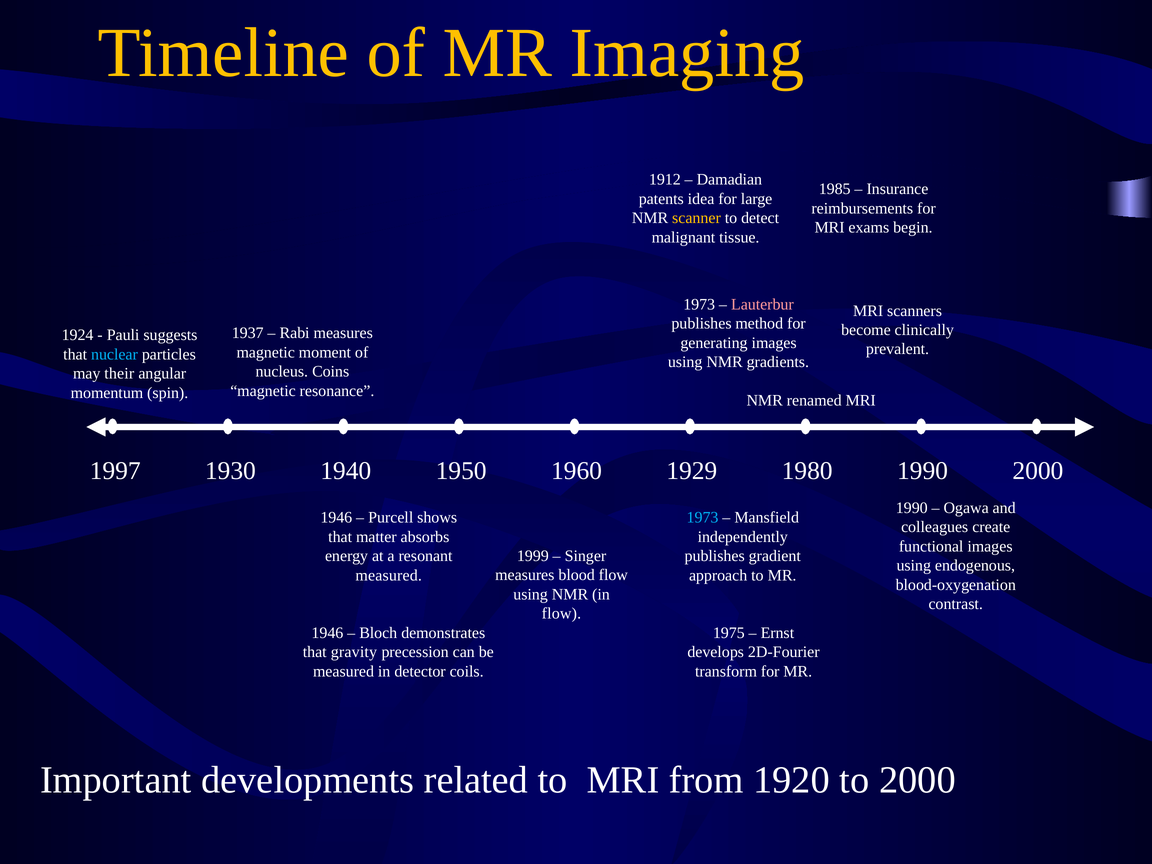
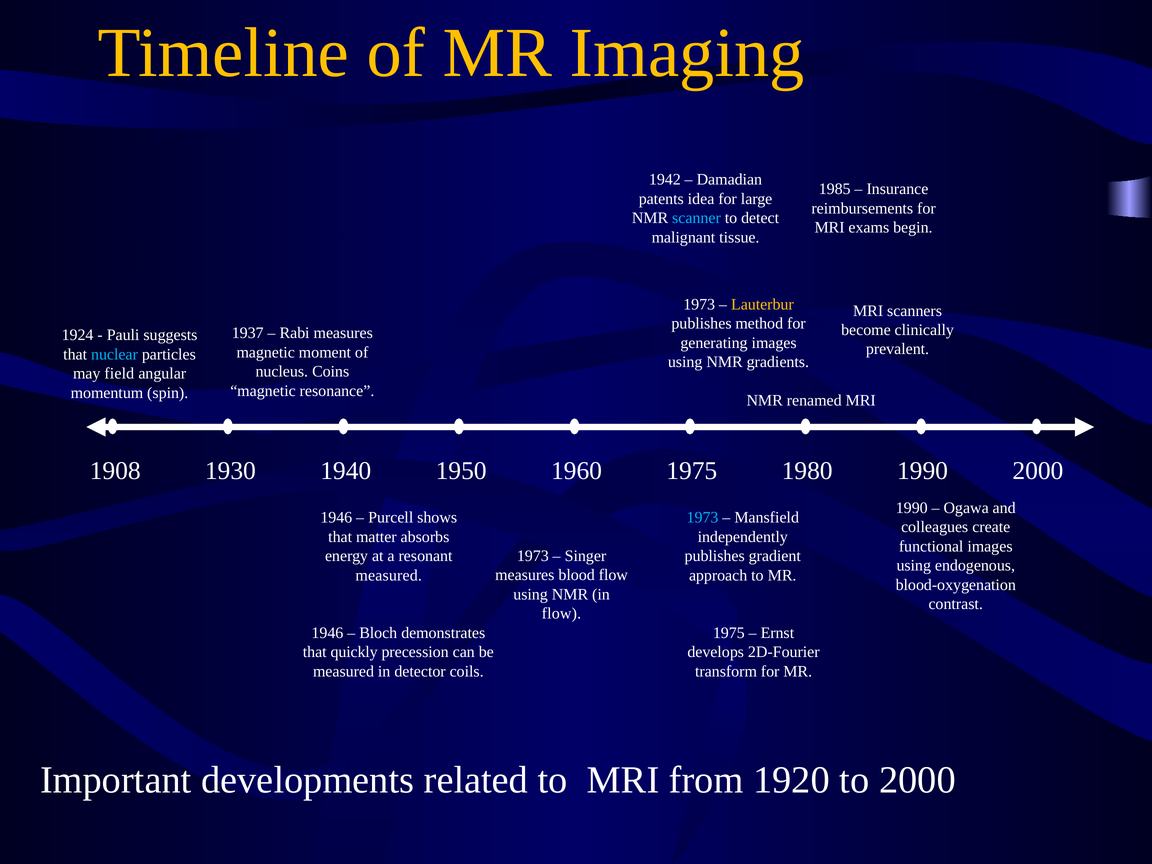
1912: 1912 -> 1942
scanner colour: yellow -> light blue
Lauterbur colour: pink -> yellow
their: their -> field
1997: 1997 -> 1908
1960 1929: 1929 -> 1975
1999 at (533, 556): 1999 -> 1973
gravity: gravity -> quickly
